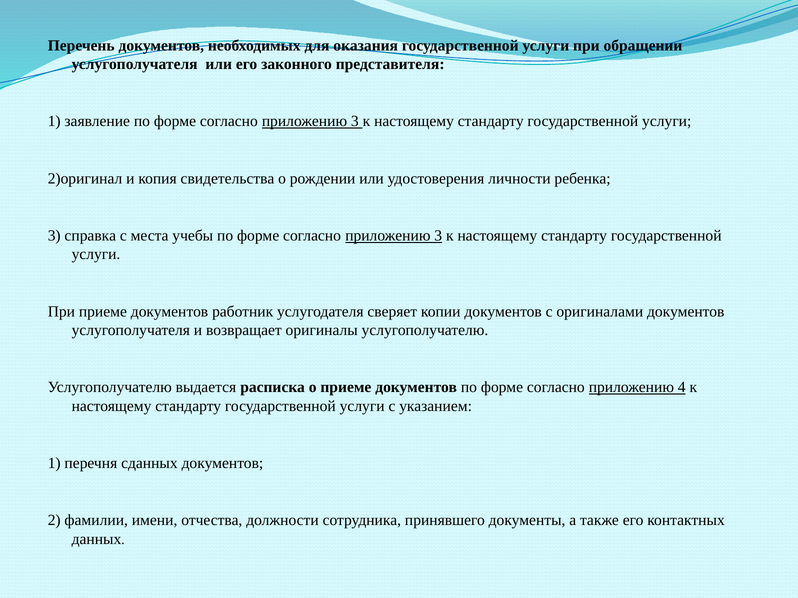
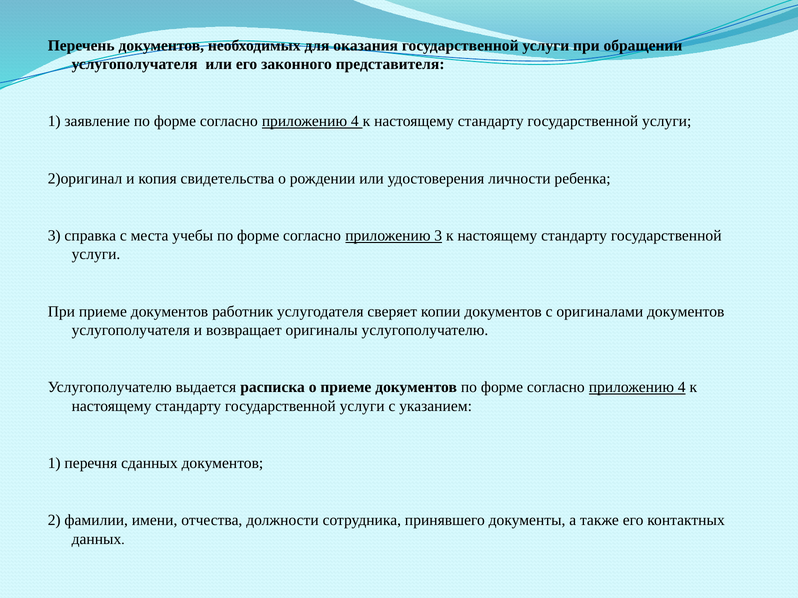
3 at (355, 121): 3 -> 4
